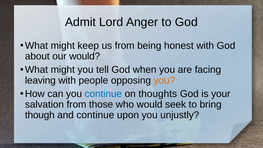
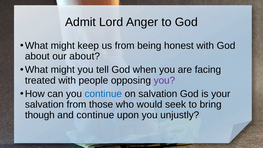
our would: would -> about
leaving: leaving -> treated
you at (164, 80) colour: orange -> purple
on thoughts: thoughts -> salvation
